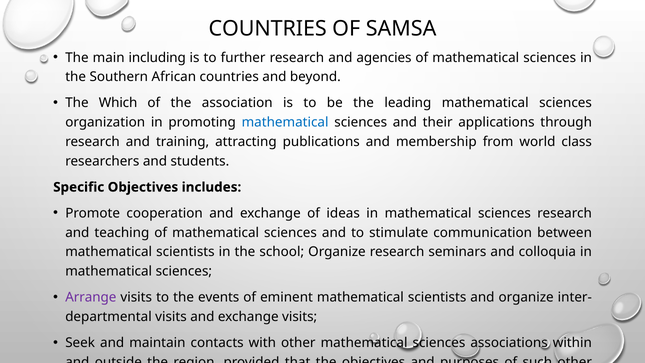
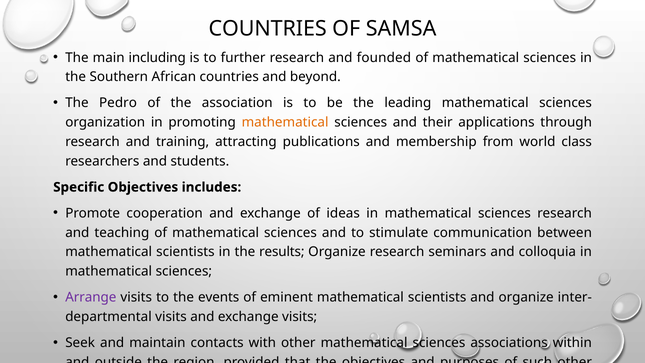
agencies: agencies -> founded
Which: Which -> Pedro
mathematical at (285, 122) colour: blue -> orange
school: school -> results
